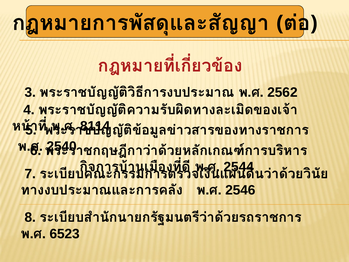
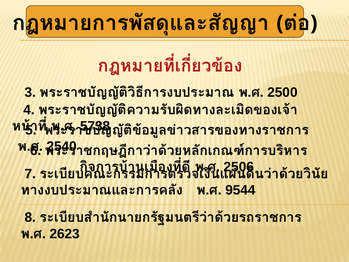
2562: 2562 -> 2500
8114: 8114 -> 5738
2544: 2544 -> 2506
2546: 2546 -> 9544
6523: 6523 -> 2623
